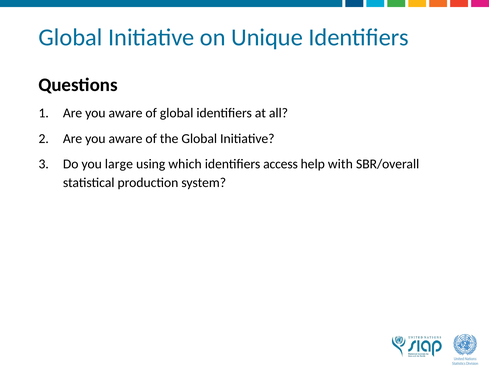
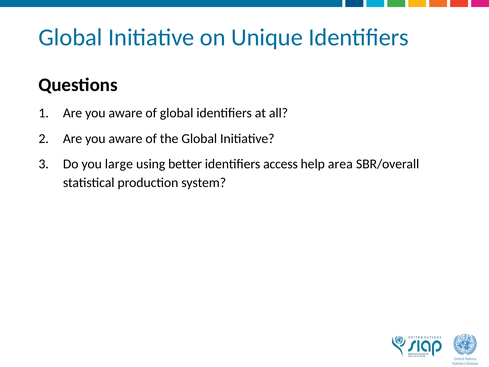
which: which -> better
with: with -> area
